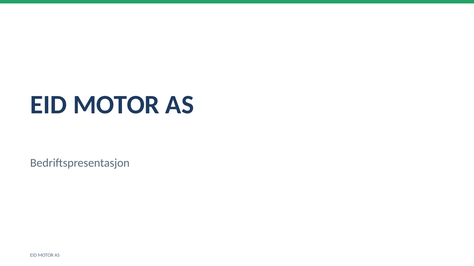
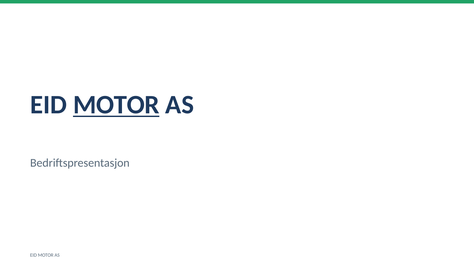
MOTOR at (116, 105) underline: none -> present
